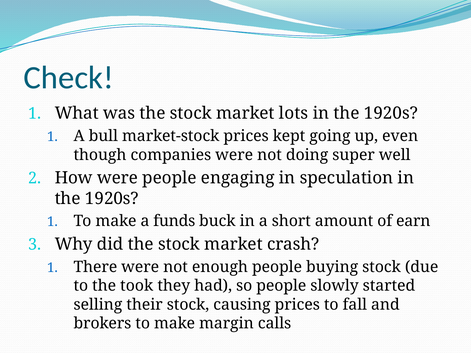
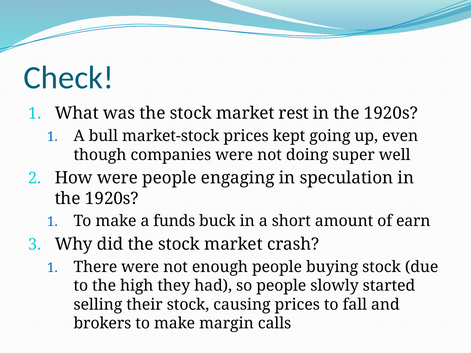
lots: lots -> rest
took: took -> high
